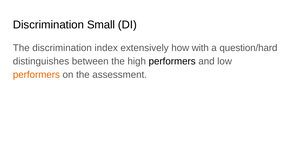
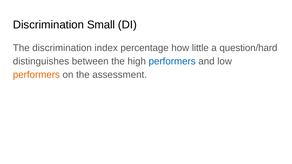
extensively: extensively -> percentage
with: with -> little
performers at (172, 61) colour: black -> blue
